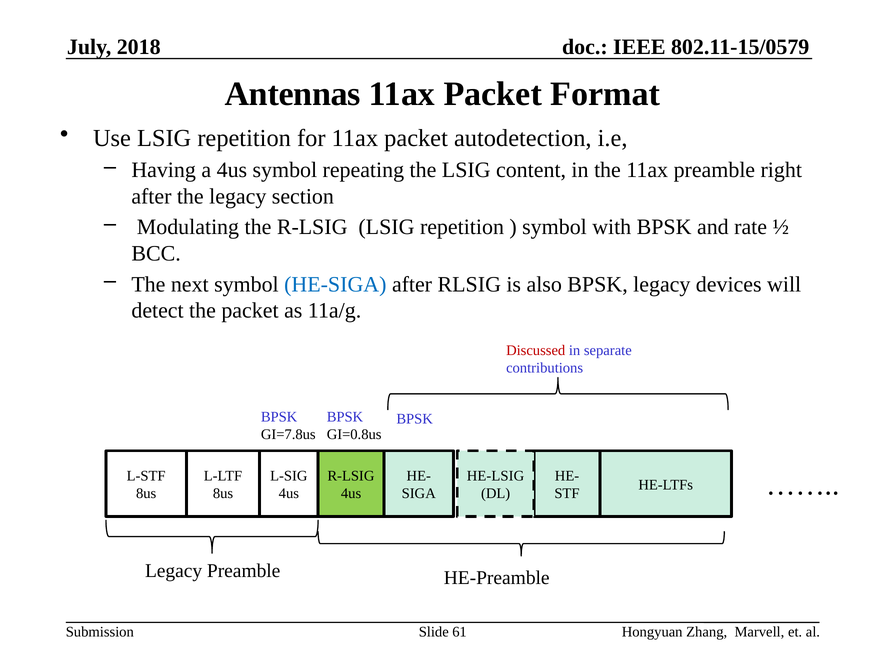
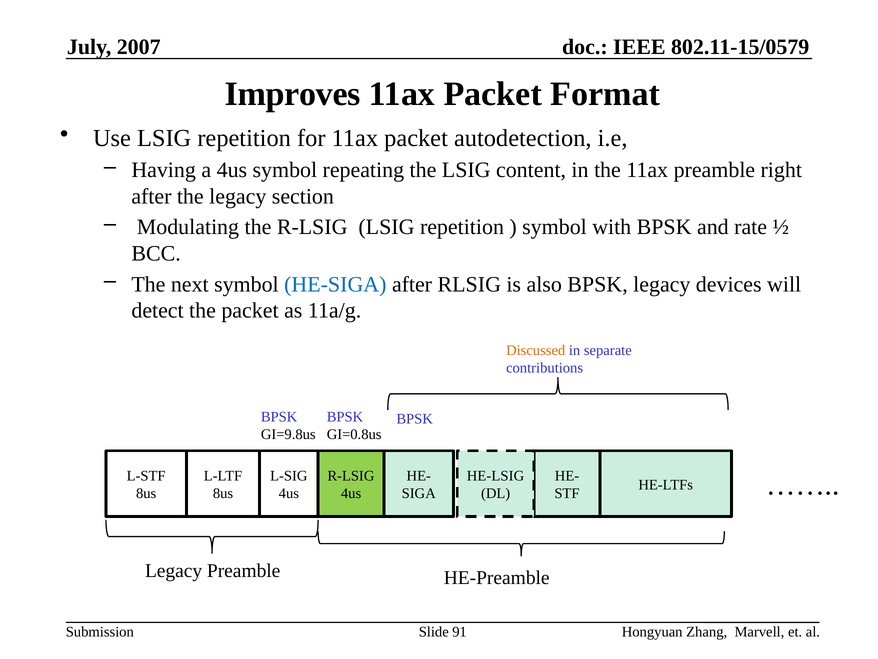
2018: 2018 -> 2007
Antennas: Antennas -> Improves
Discussed colour: red -> orange
GI=7.8us: GI=7.8us -> GI=9.8us
61: 61 -> 91
